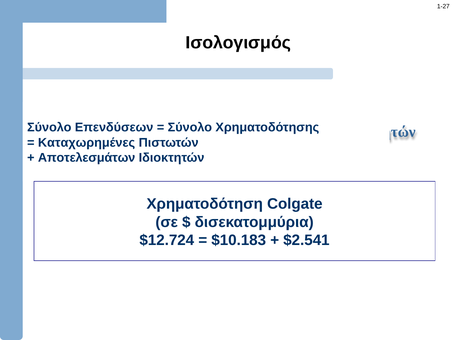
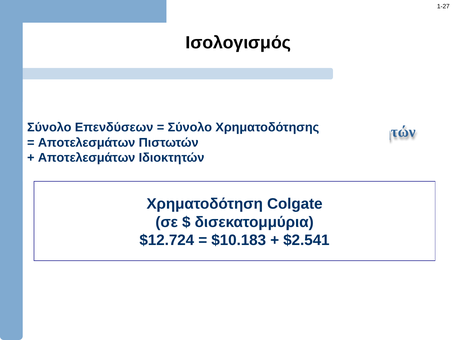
Καταχωρημένες at (87, 143): Καταχωρημένες -> Αποτελεσμάτων
